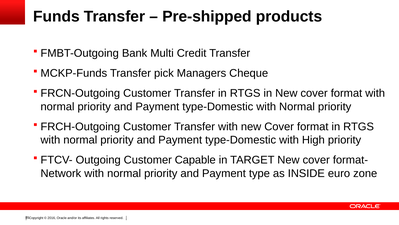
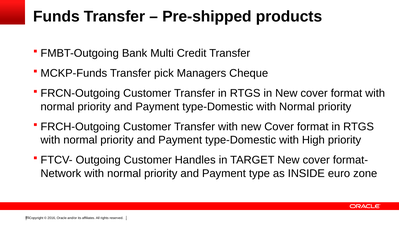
Capable: Capable -> Handles
